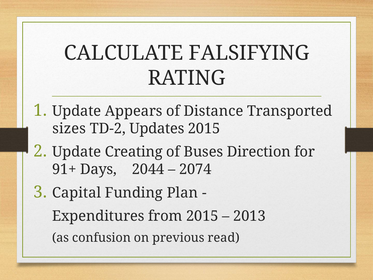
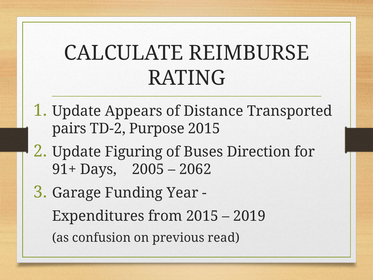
FALSIFYING: FALSIFYING -> REIMBURSE
sizes: sizes -> pairs
Updates: Updates -> Purpose
Creating: Creating -> Figuring
2044: 2044 -> 2005
2074: 2074 -> 2062
Capital: Capital -> Garage
Plan: Plan -> Year
2013: 2013 -> 2019
